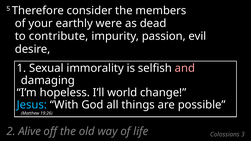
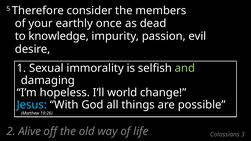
were: were -> once
contribute: contribute -> knowledge
and colour: pink -> light green
